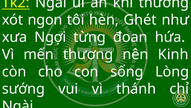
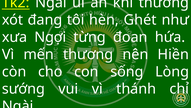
ngon: ngon -> đang
Kinh: Kinh -> Hiền
